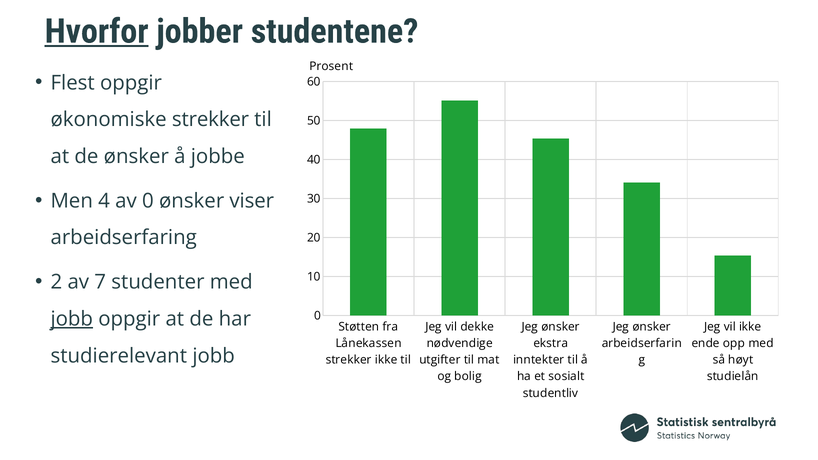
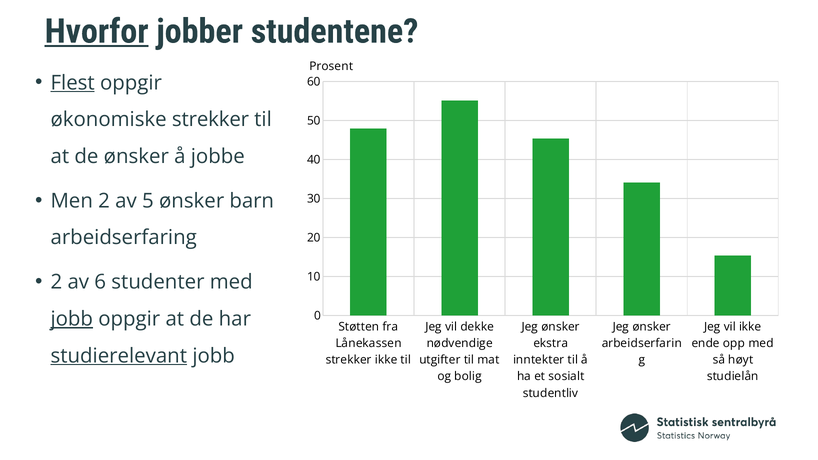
Flest underline: none -> present
Men 4: 4 -> 2
av 0: 0 -> 5
viser: viser -> barn
7: 7 -> 6
studierelevant underline: none -> present
